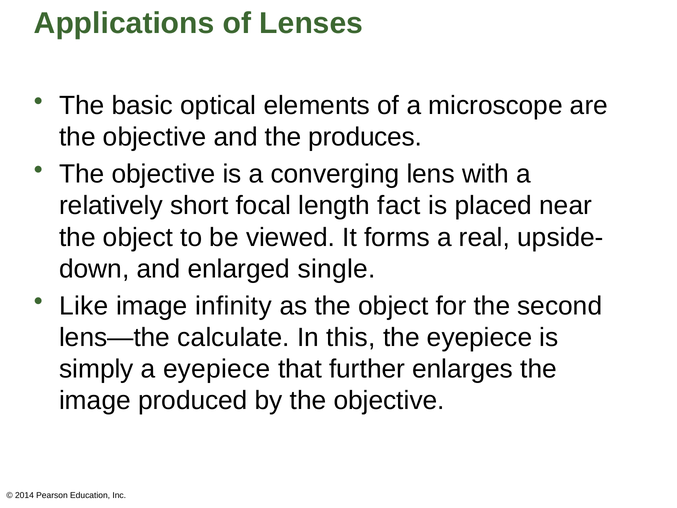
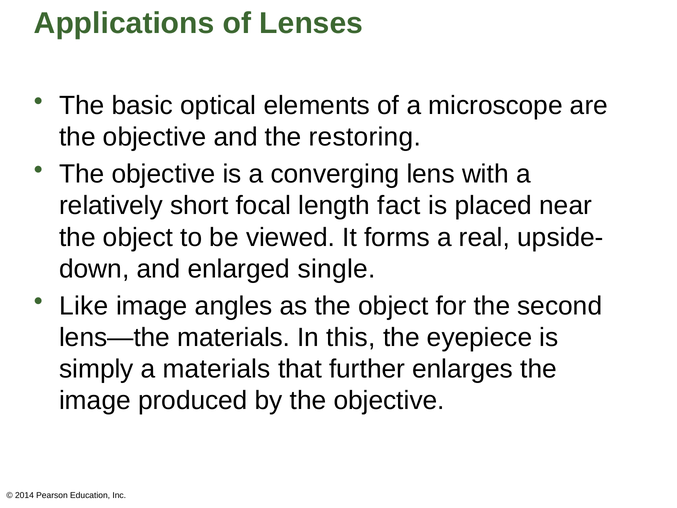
produces: produces -> restoring
infinity: infinity -> angles
lens—the calculate: calculate -> materials
a eyepiece: eyepiece -> materials
